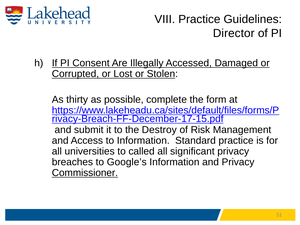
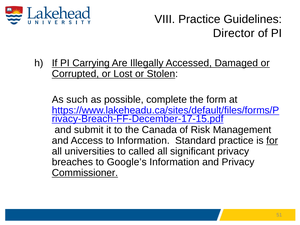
Consent: Consent -> Carrying
thirty: thirty -> such
Destroy: Destroy -> Canada
for underline: none -> present
